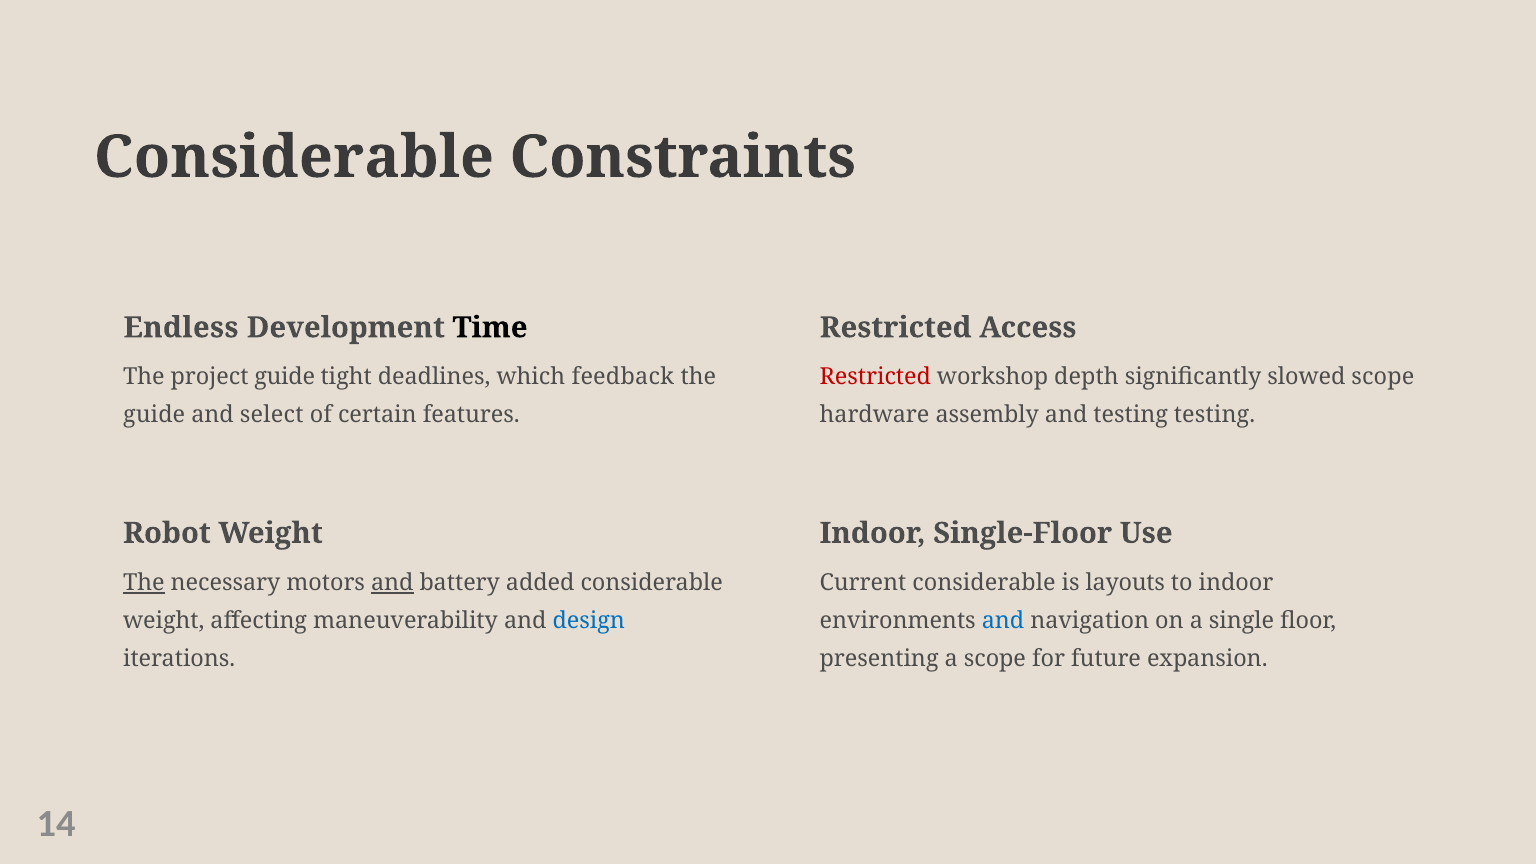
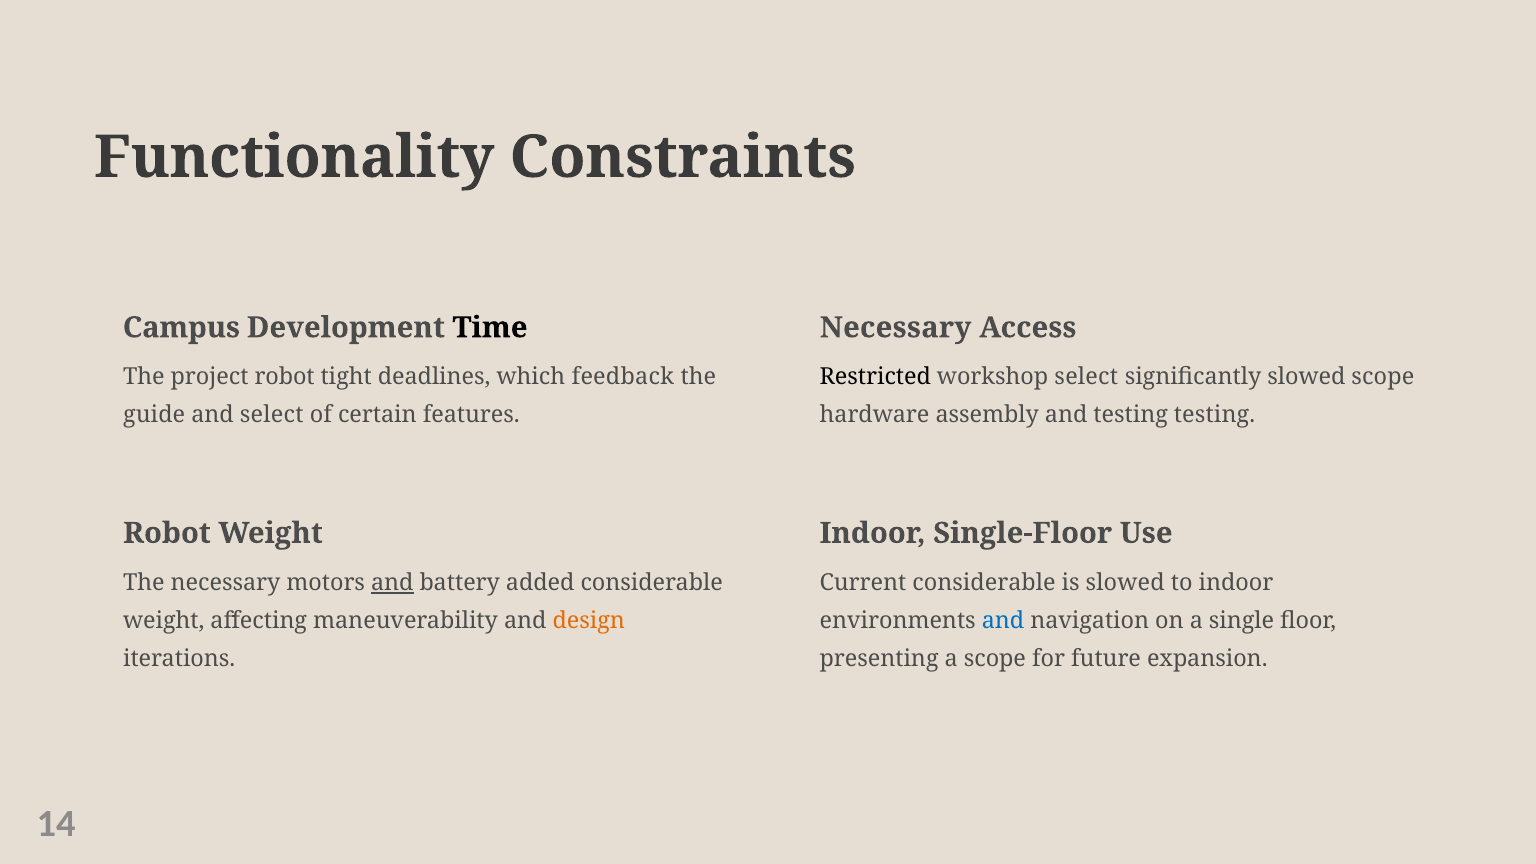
Considerable at (294, 157): Considerable -> Functionality
Endless: Endless -> Campus
Restricted at (896, 328): Restricted -> Necessary
project guide: guide -> robot
Restricted at (875, 377) colour: red -> black
workshop depth: depth -> select
The at (144, 583) underline: present -> none
is layouts: layouts -> slowed
design colour: blue -> orange
